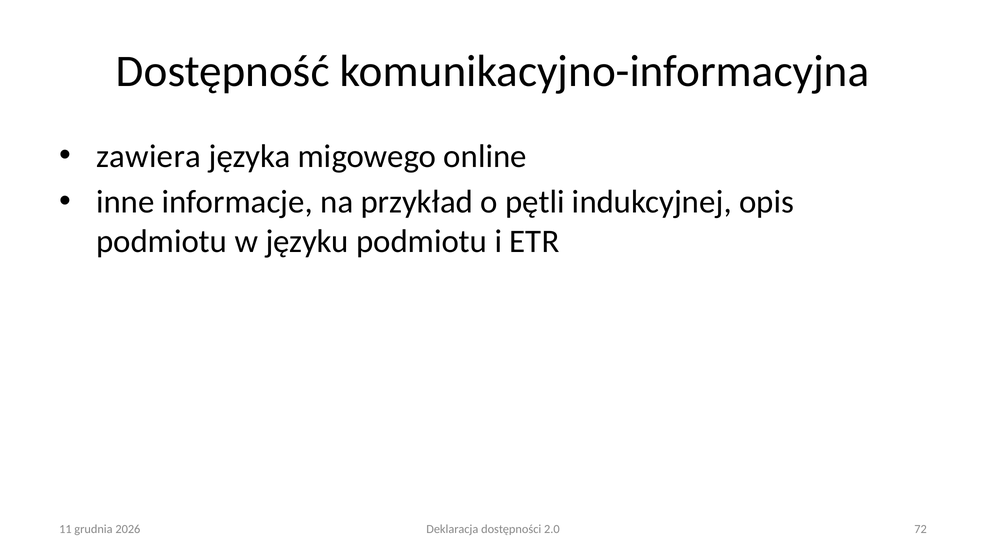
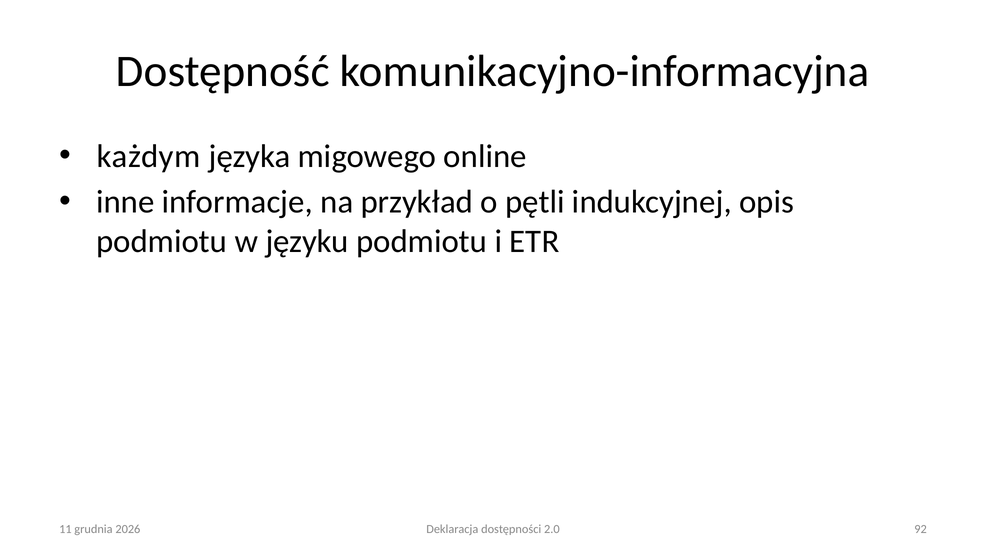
zawiera: zawiera -> każdym
72: 72 -> 92
